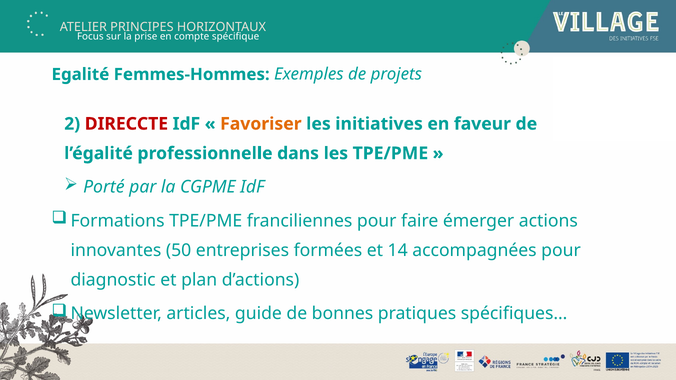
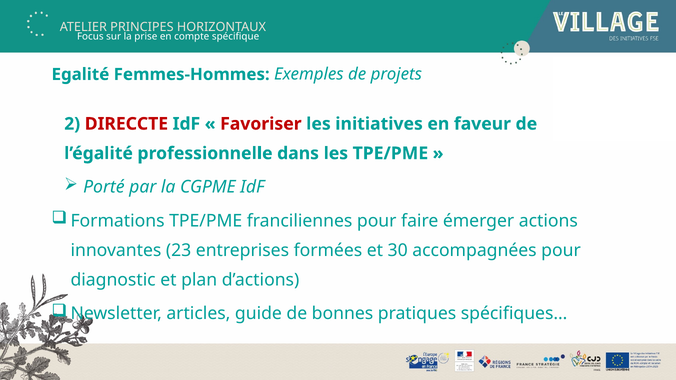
Favoriser colour: orange -> red
50: 50 -> 23
14: 14 -> 30
